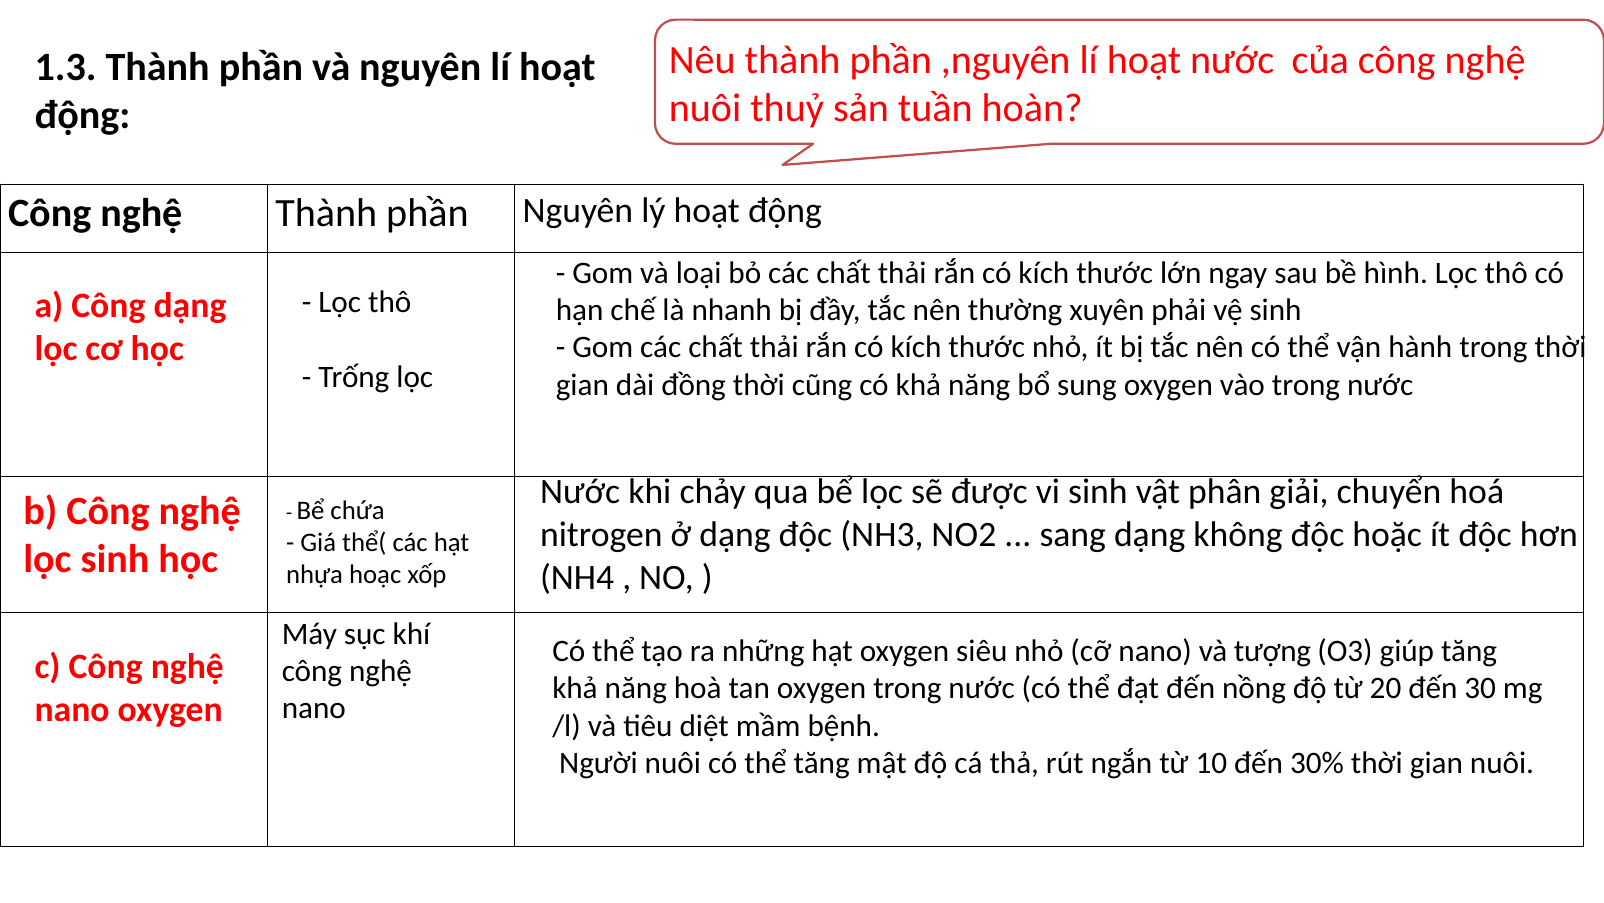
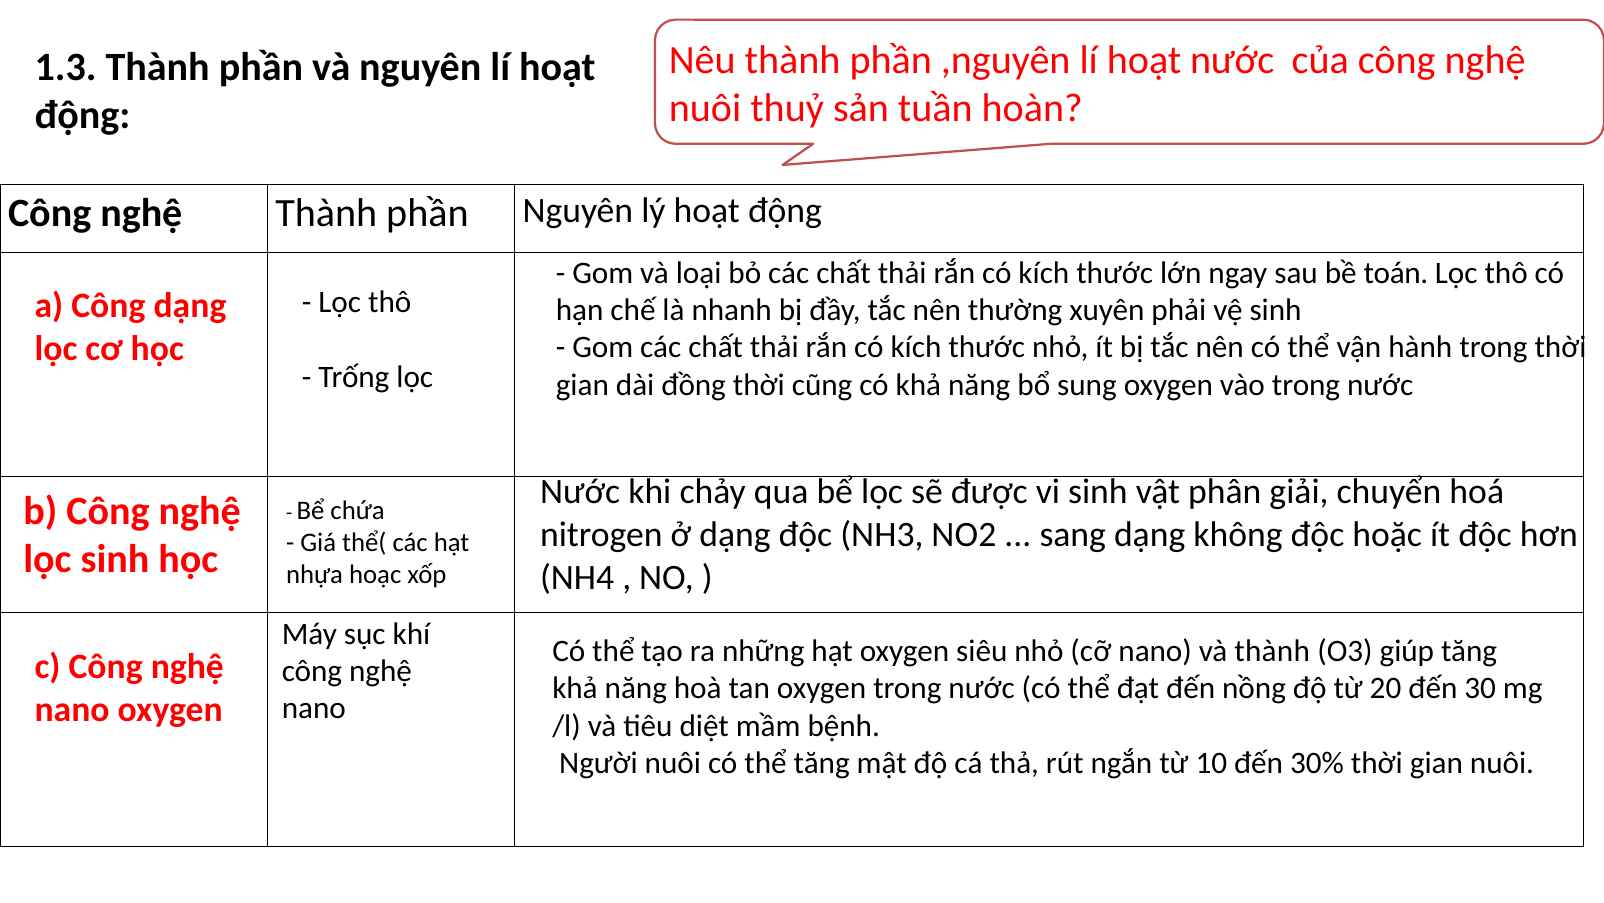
hình: hình -> toán
và tượng: tượng -> thành
